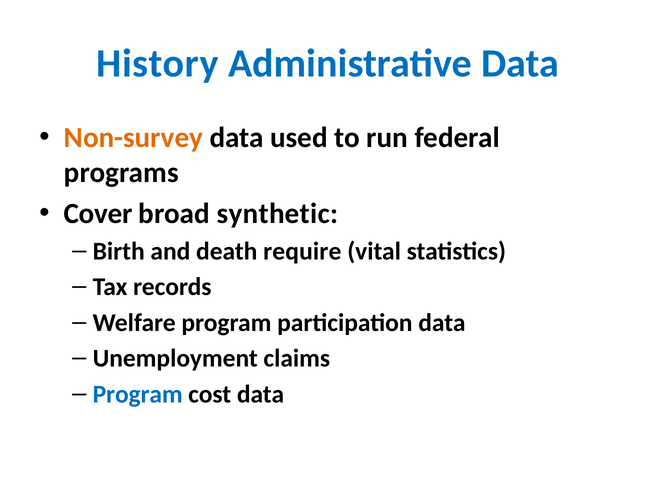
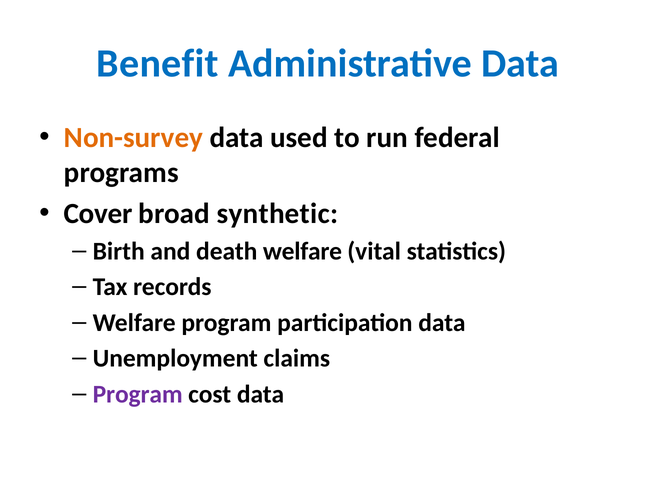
History: History -> Benefit
death require: require -> welfare
Program at (138, 394) colour: blue -> purple
